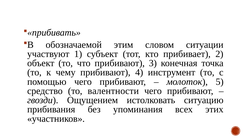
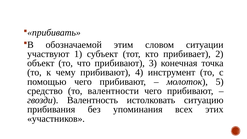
Ощущением: Ощущением -> Валентность
